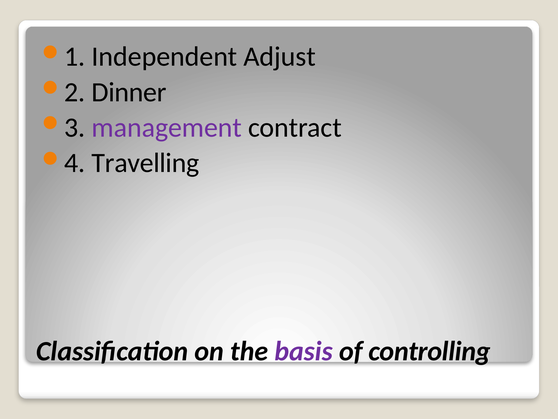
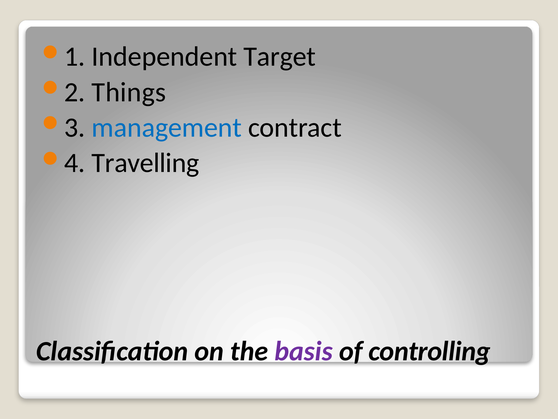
Adjust: Adjust -> Target
Dinner: Dinner -> Things
management colour: purple -> blue
